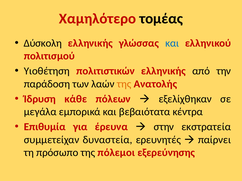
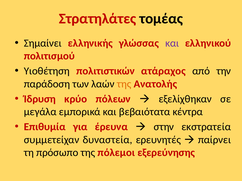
Χαμηλότερο: Χαμηλότερο -> Στρατηλάτες
Δύσκολη: Δύσκολη -> Σημαίνει
και at (172, 43) colour: blue -> purple
πολιτιστικών ελληνικής: ελληνικής -> ατάραχος
κάθε: κάθε -> κρύο
